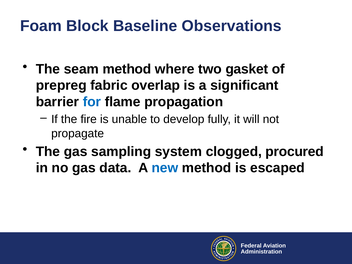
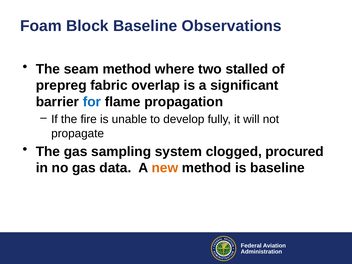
gasket: gasket -> stalled
new colour: blue -> orange
is escaped: escaped -> baseline
